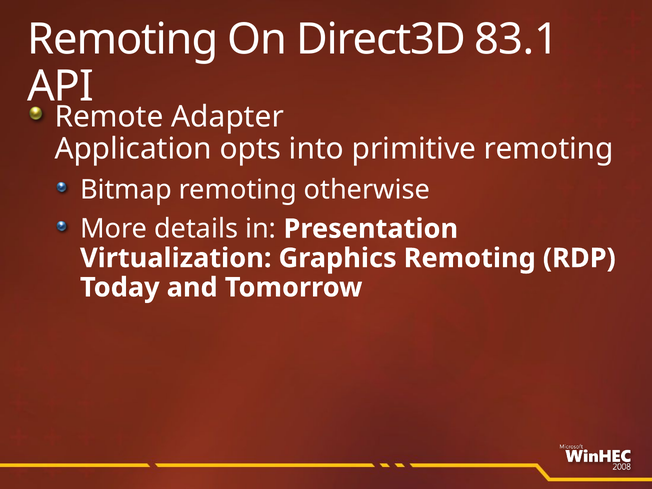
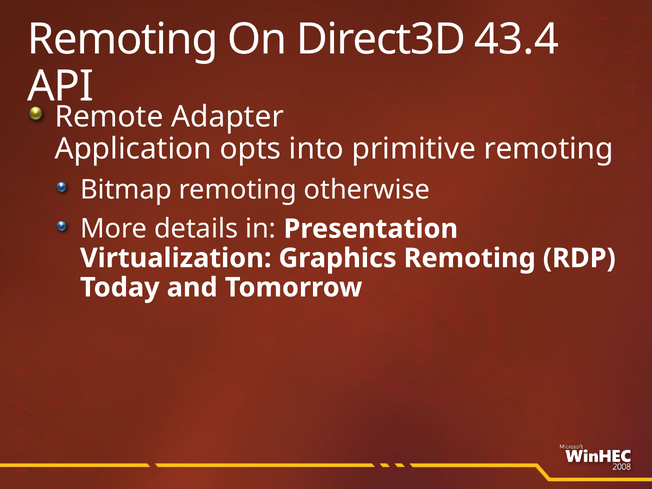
83.1: 83.1 -> 43.4
